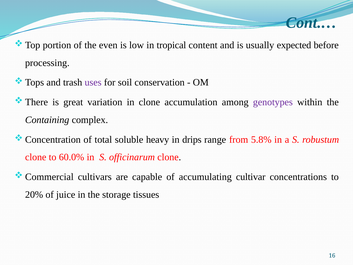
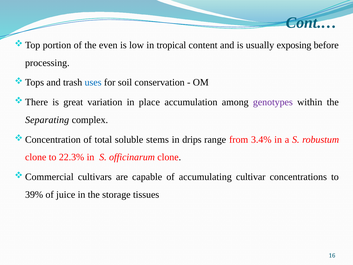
expected: expected -> exposing
uses colour: purple -> blue
in clone: clone -> place
Containing: Containing -> Separating
heavy: heavy -> stems
5.8%: 5.8% -> 3.4%
60.0%: 60.0% -> 22.3%
20%: 20% -> 39%
